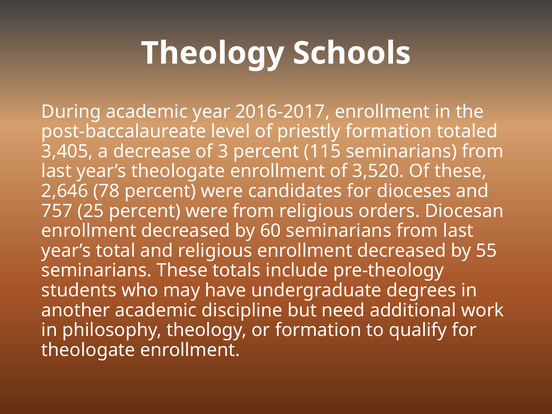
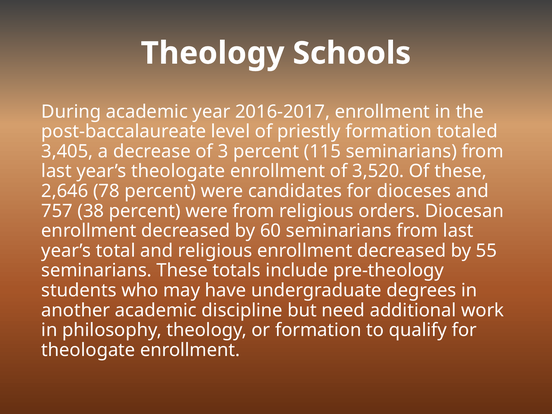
25: 25 -> 38
